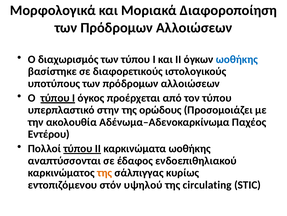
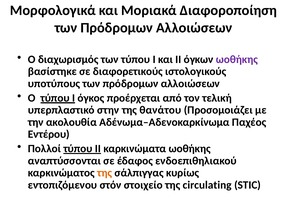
ωοθήκης at (237, 59) colour: blue -> purple
τον τύπου: τύπου -> τελική
ορώδους: ορώδους -> θανάτου
υψηλού: υψηλού -> στοιχείο
